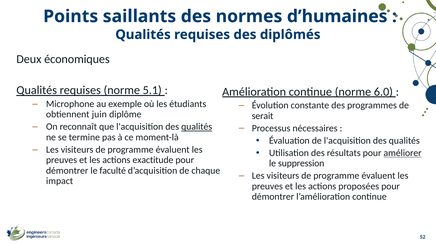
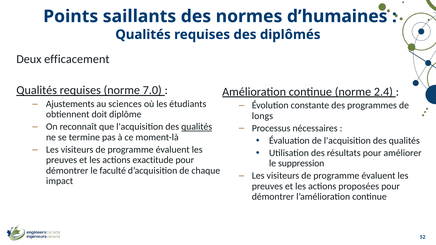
économiques: économiques -> efficacement
5.1: 5.1 -> 7.0
6.0: 6.0 -> 2.4
Microphone: Microphone -> Ajustements
exemple: exemple -> sciences
juin: juin -> doit
serait: serait -> longs
améliorer underline: present -> none
